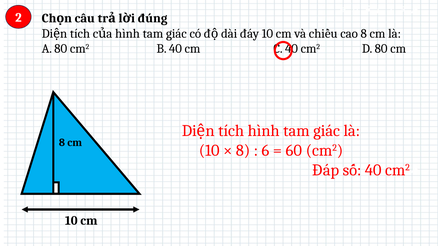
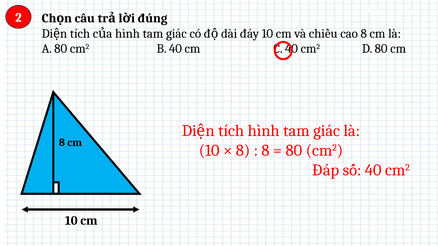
6 at (265, 150): 6 -> 8
60 at (294, 150): 60 -> 80
